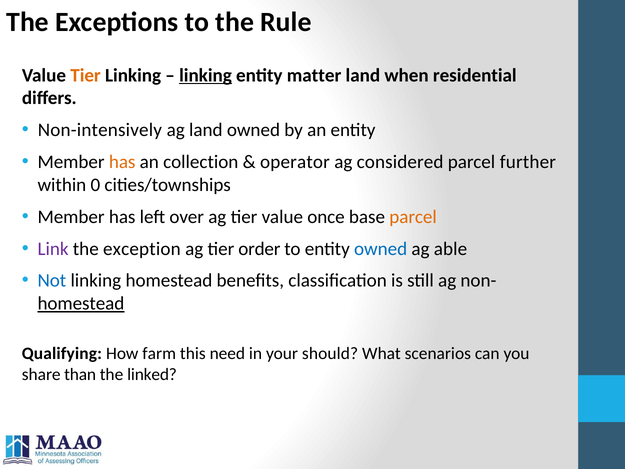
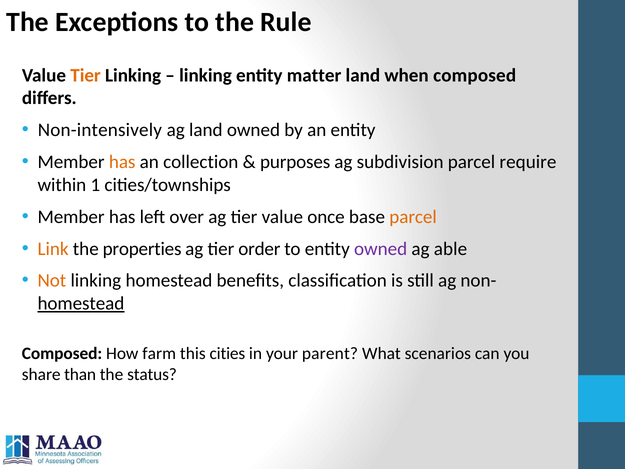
linking at (206, 75) underline: present -> none
when residential: residential -> composed
operator: operator -> purposes
considered: considered -> subdivision
further: further -> require
0: 0 -> 1
Link colour: purple -> orange
exception: exception -> properties
owned at (381, 249) colour: blue -> purple
Not colour: blue -> orange
Qualifying at (62, 353): Qualifying -> Composed
need: need -> cities
should: should -> parent
linked: linked -> status
